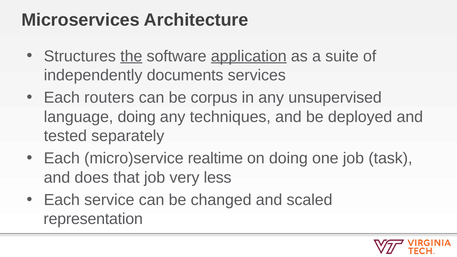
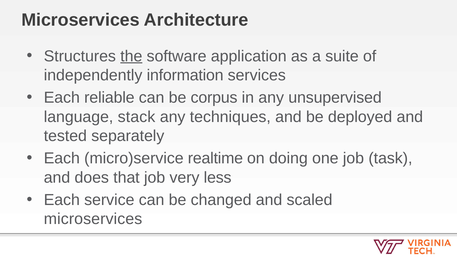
application underline: present -> none
documents: documents -> information
routers: routers -> reliable
language doing: doing -> stack
representation at (93, 219): representation -> microservices
